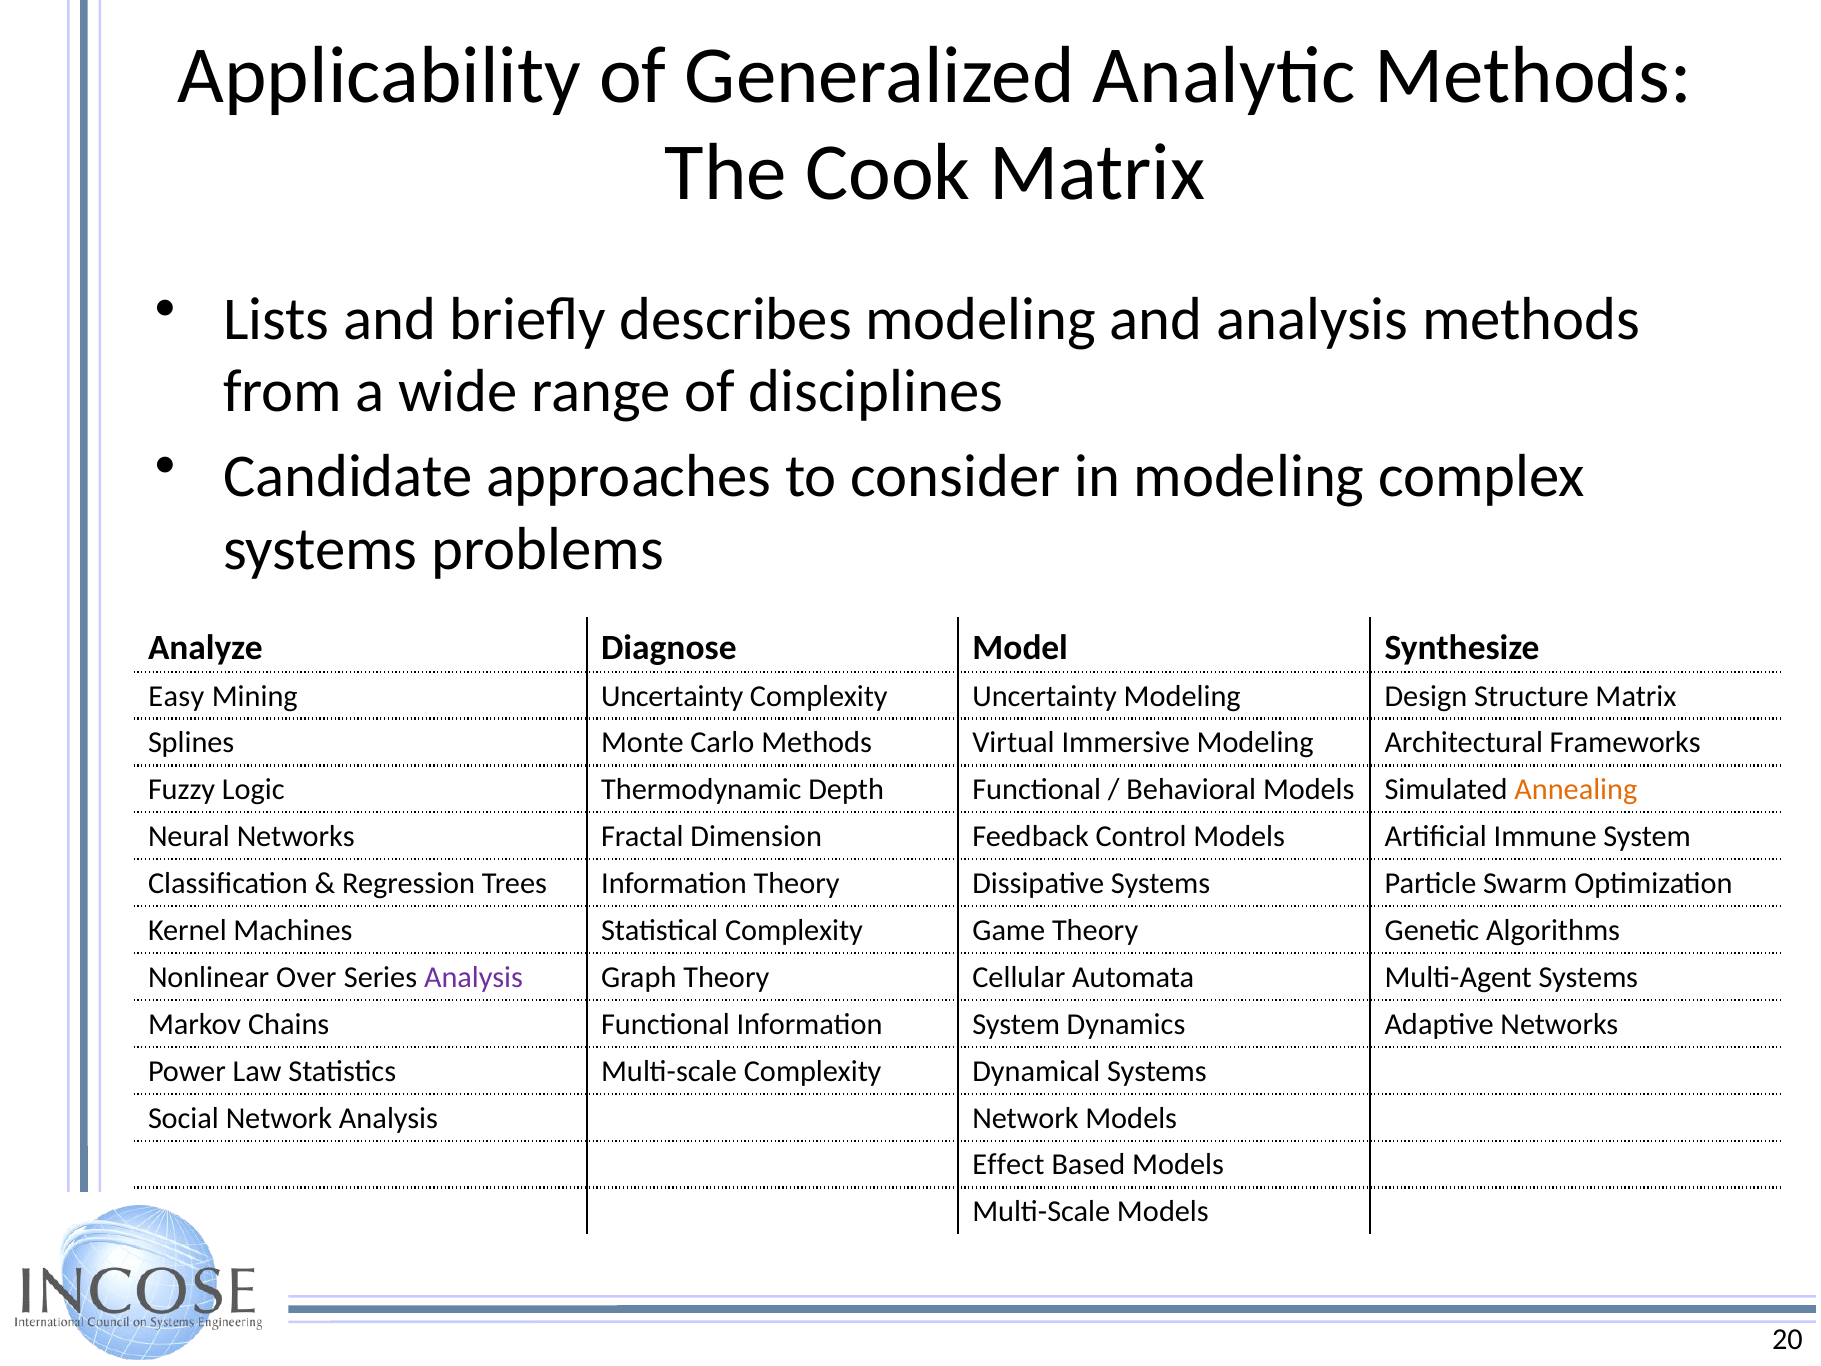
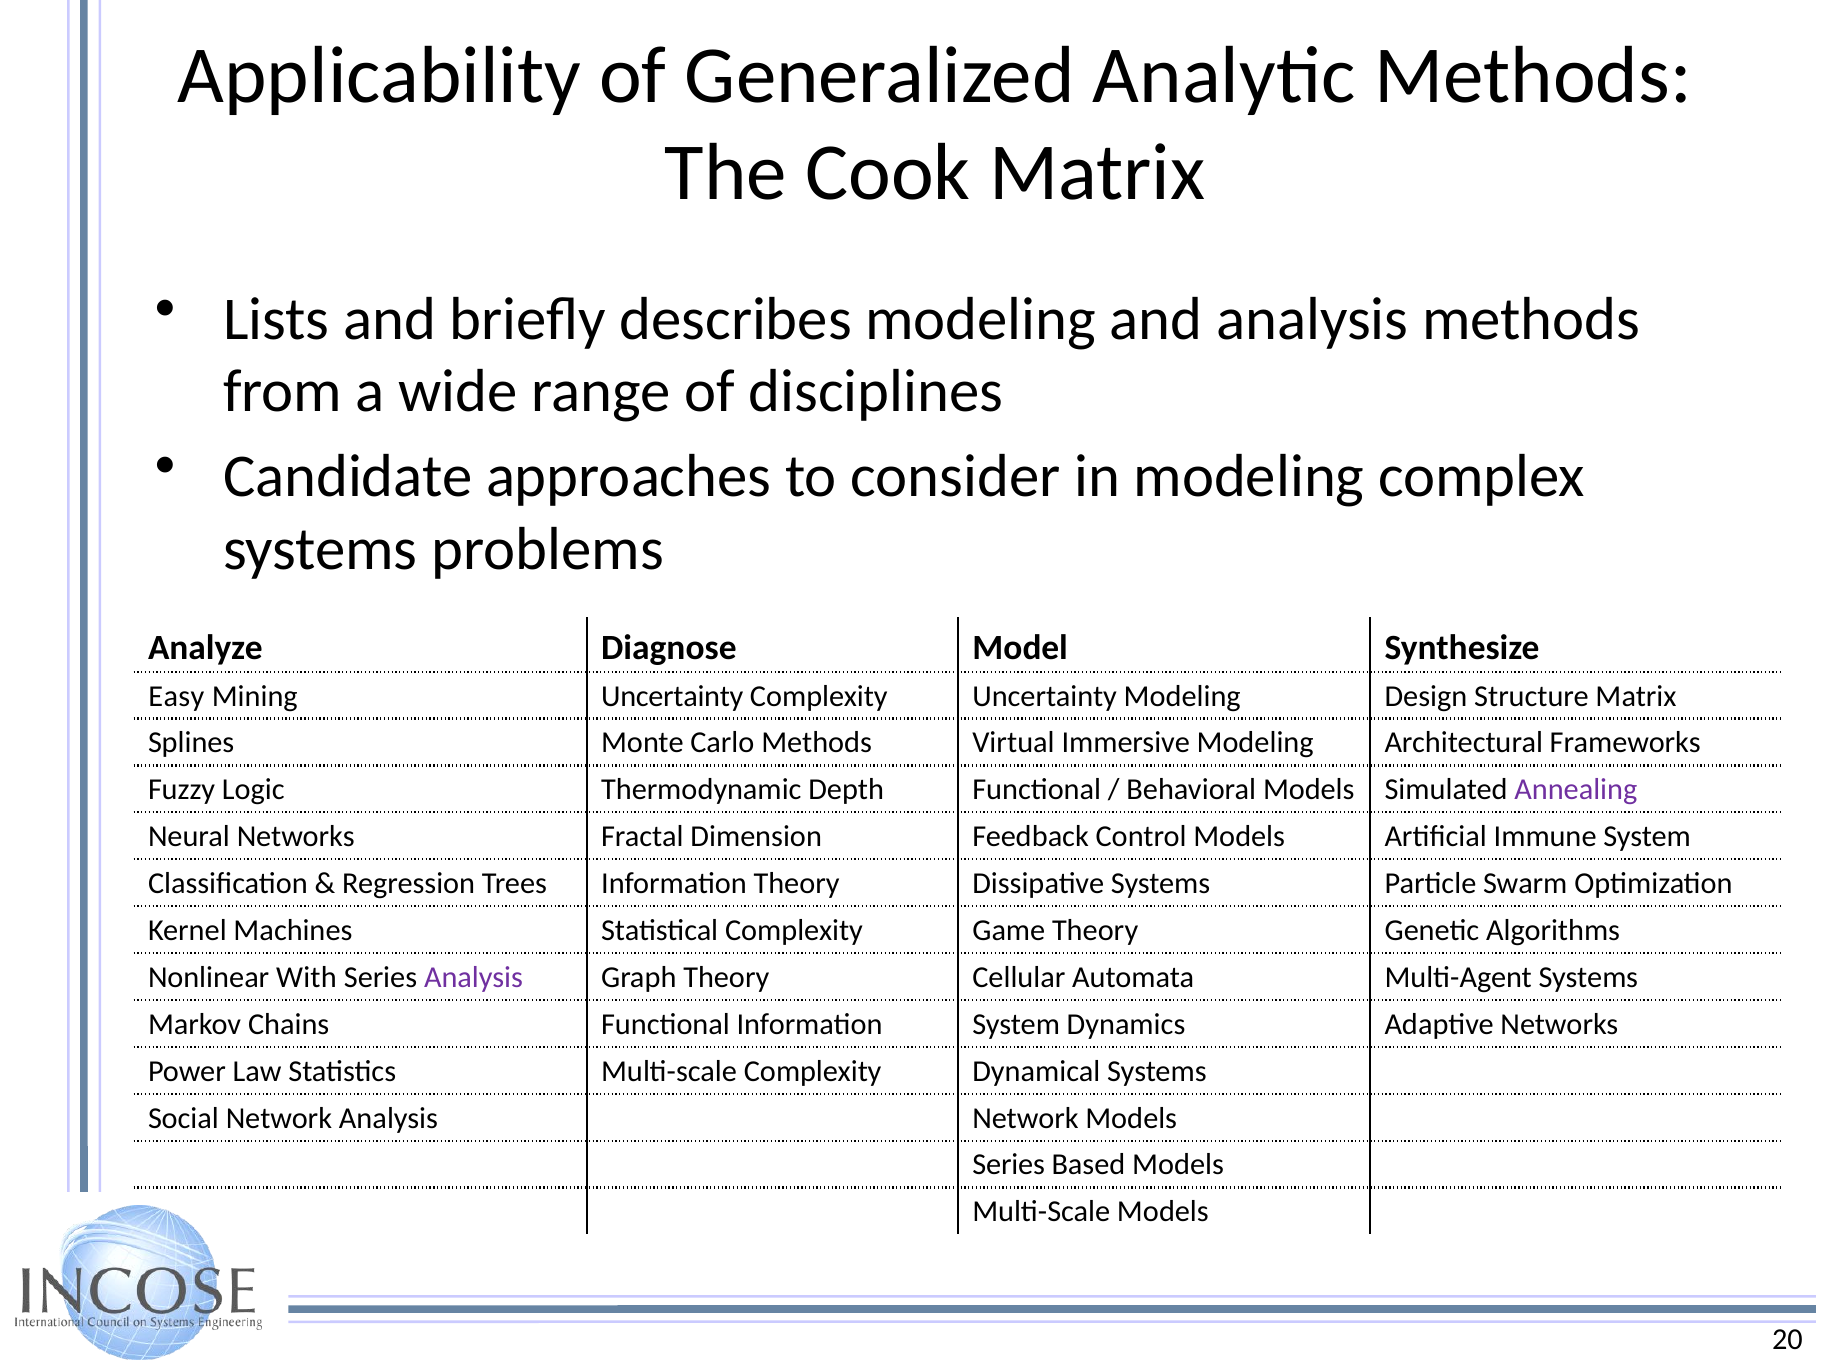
Annealing colour: orange -> purple
Over: Over -> With
Effect at (1009, 1165): Effect -> Series
